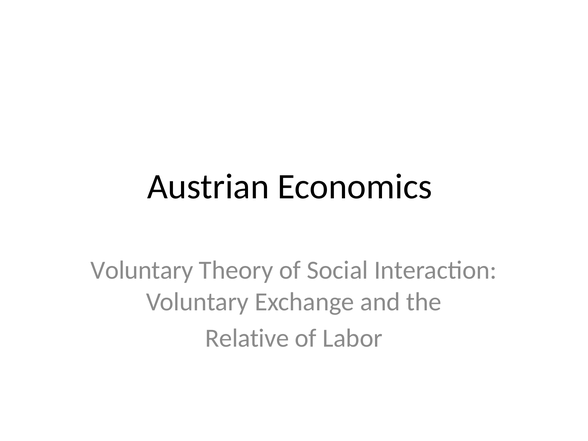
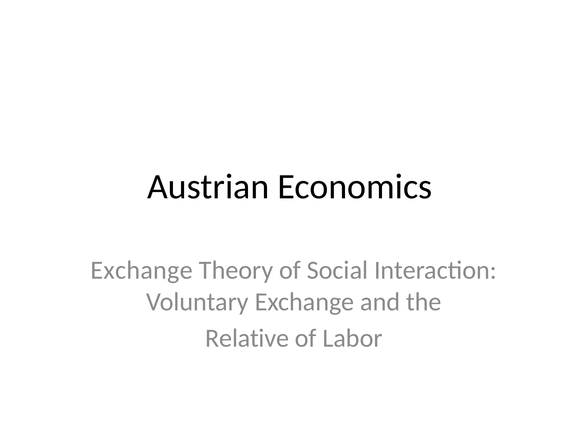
Voluntary at (142, 270): Voluntary -> Exchange
